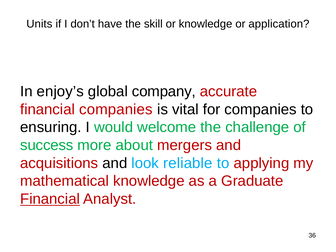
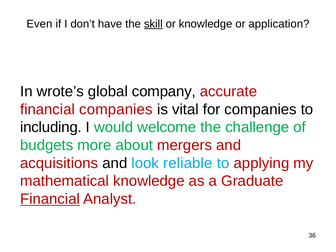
Units: Units -> Even
skill underline: none -> present
enjoy’s: enjoy’s -> wrote’s
ensuring: ensuring -> including
success: success -> budgets
